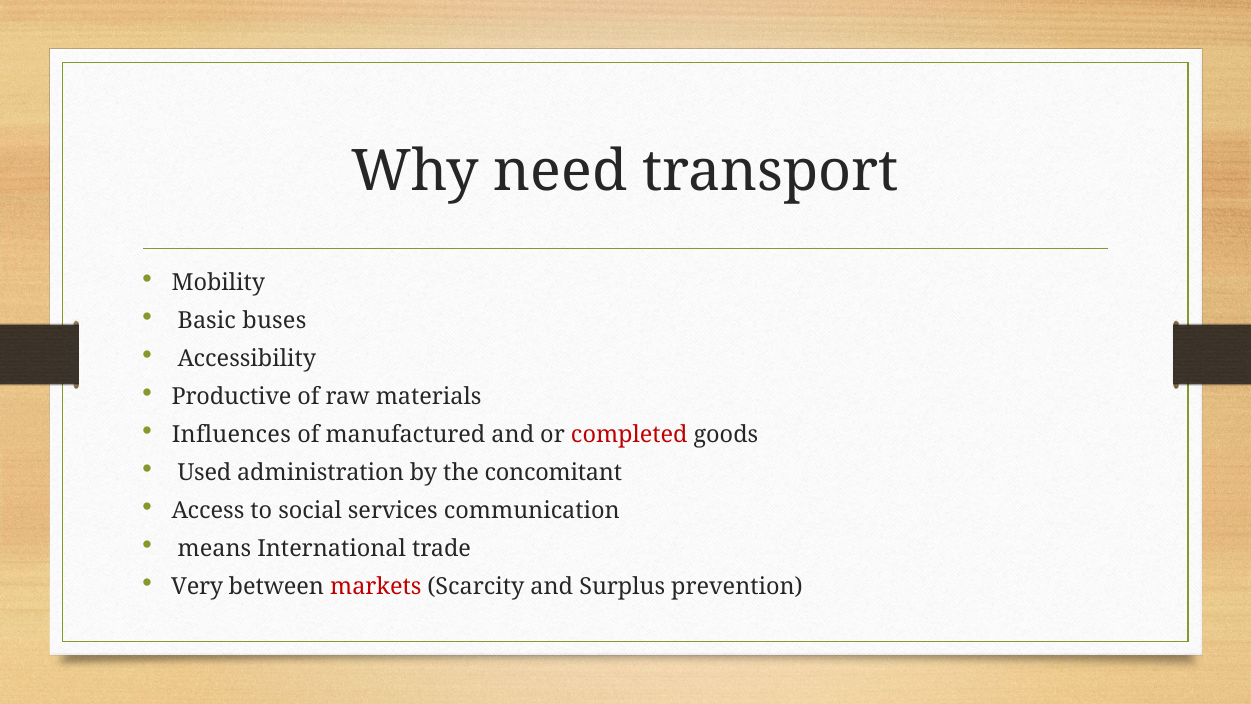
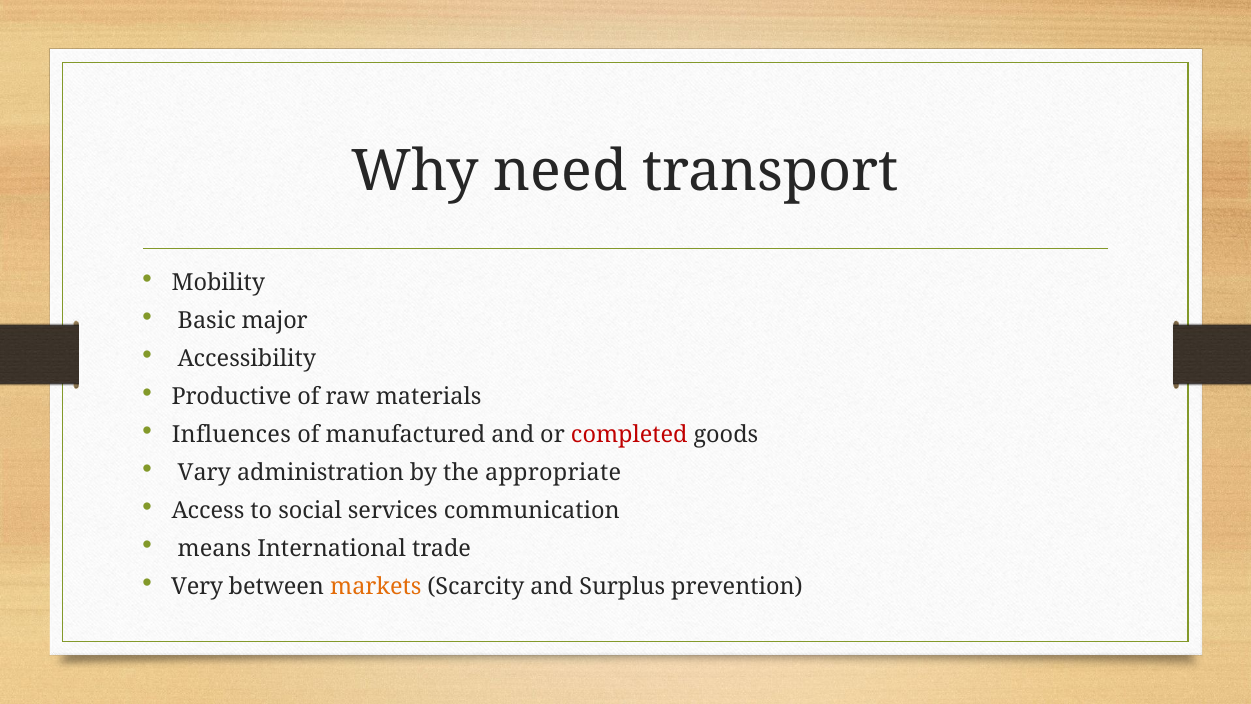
buses: buses -> major
Used: Used -> Vary
concomitant: concomitant -> appropriate
markets colour: red -> orange
